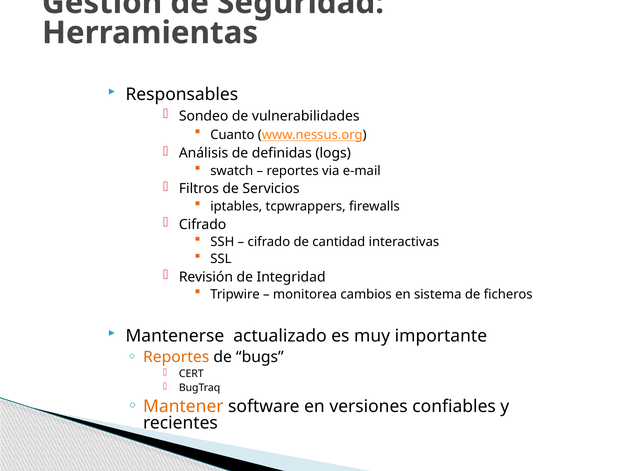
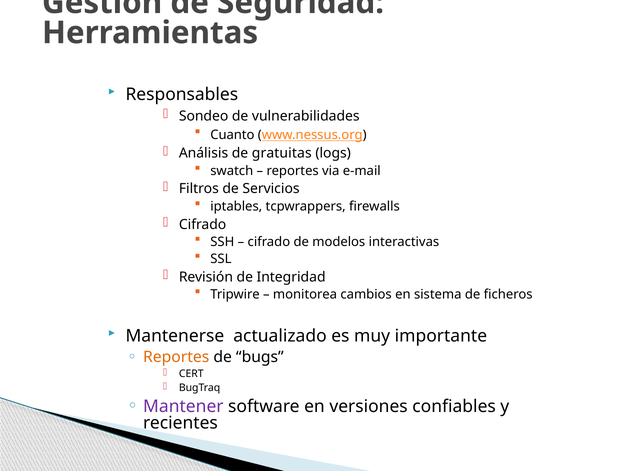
definidas: definidas -> gratuitas
cantidad: cantidad -> modelos
Mantener colour: orange -> purple
